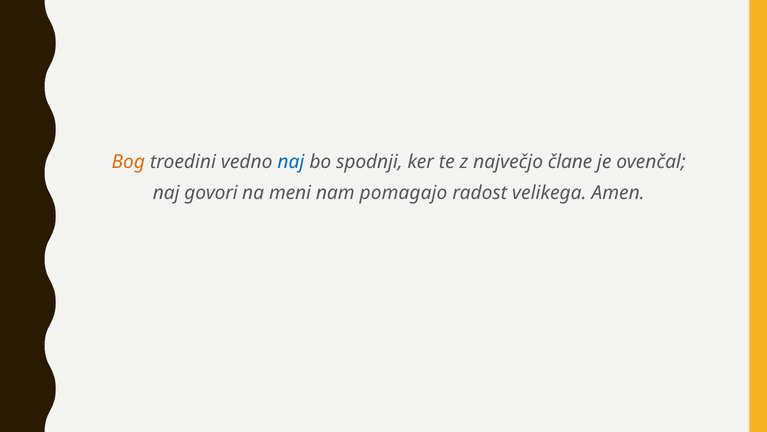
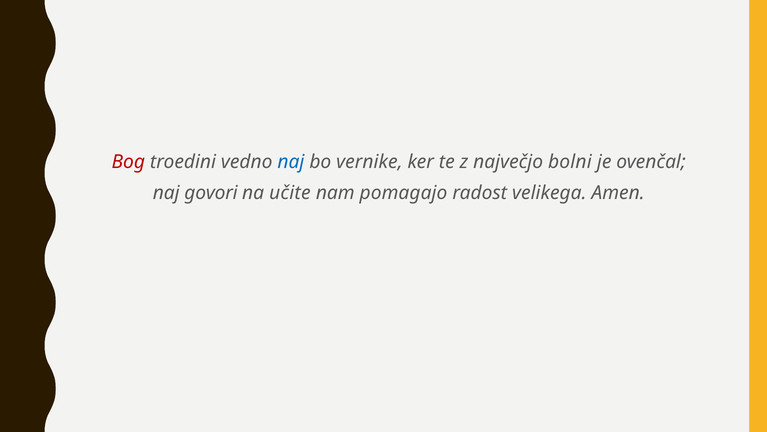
Bog colour: orange -> red
spodnji: spodnji -> vernike
člane: člane -> bolni
meni: meni -> učite
